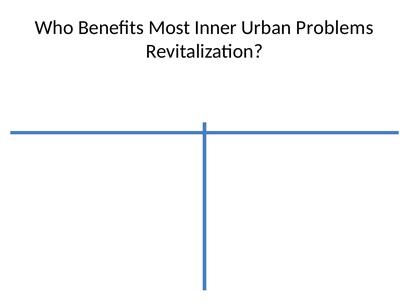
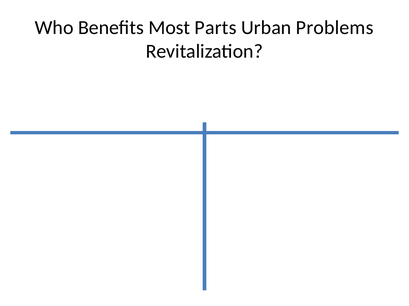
Inner: Inner -> Parts
